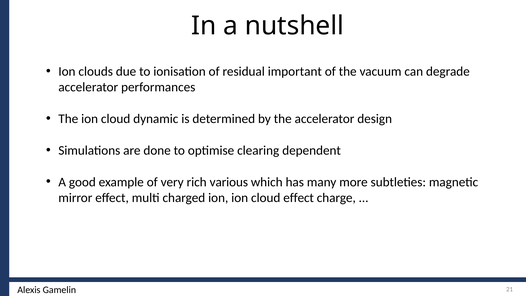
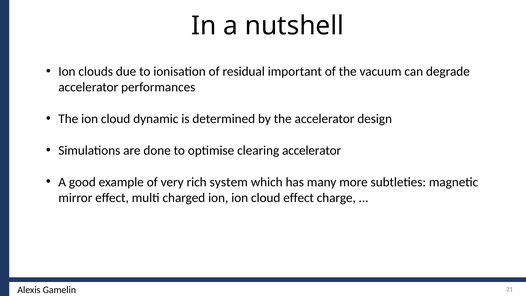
clearing dependent: dependent -> accelerator
various: various -> system
